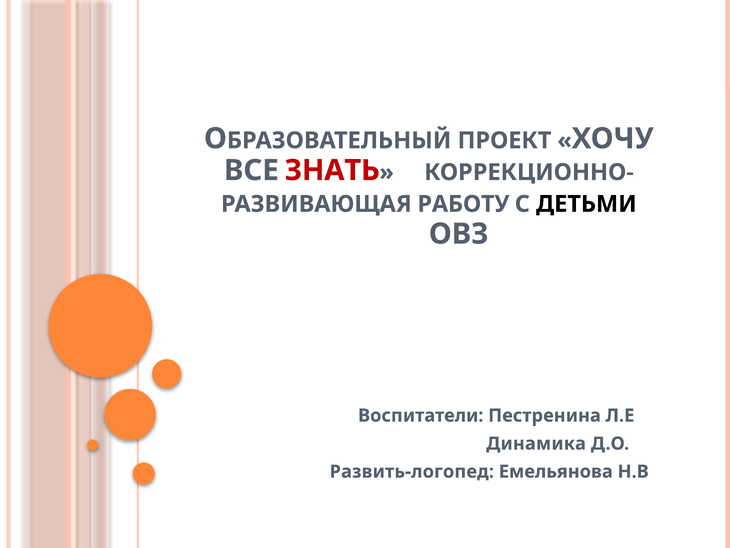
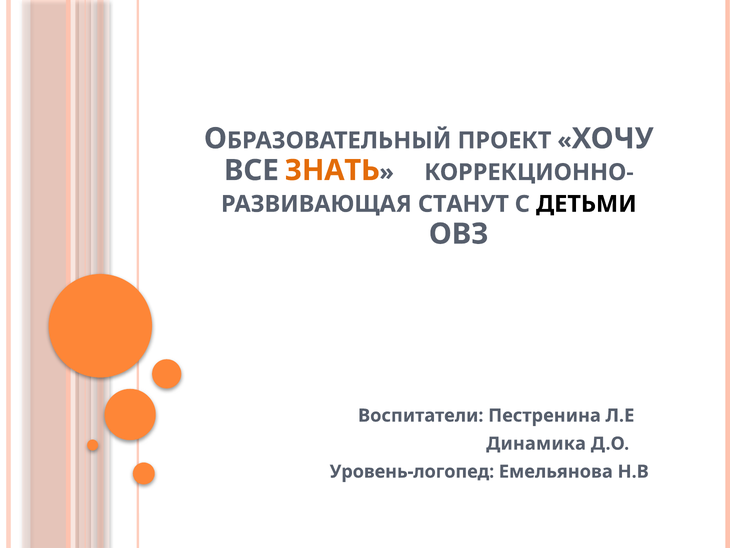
ЗНАТЬ colour: red -> orange
РАБОТУ: РАБОТУ -> СТАНУТ
Развить-логопед: Развить-логопед -> Уровень-логопед
